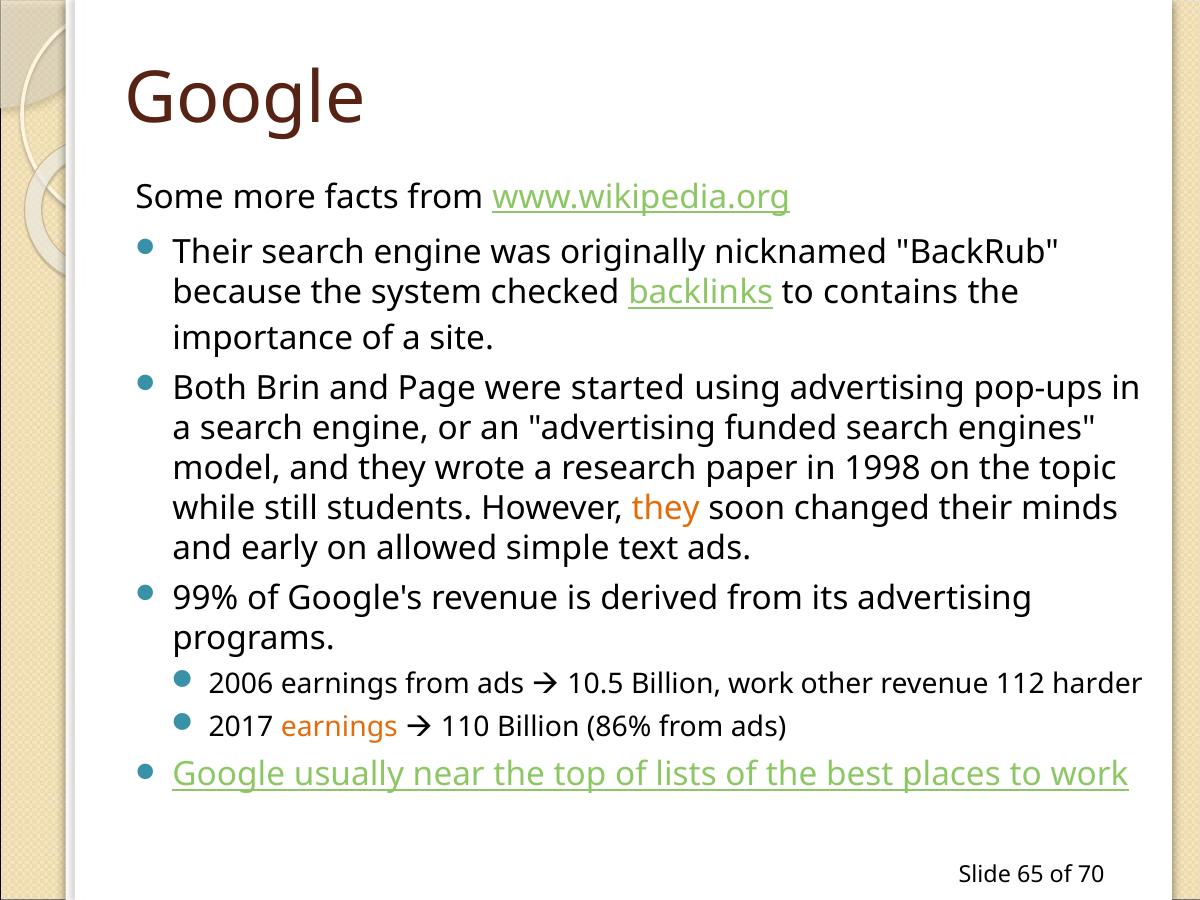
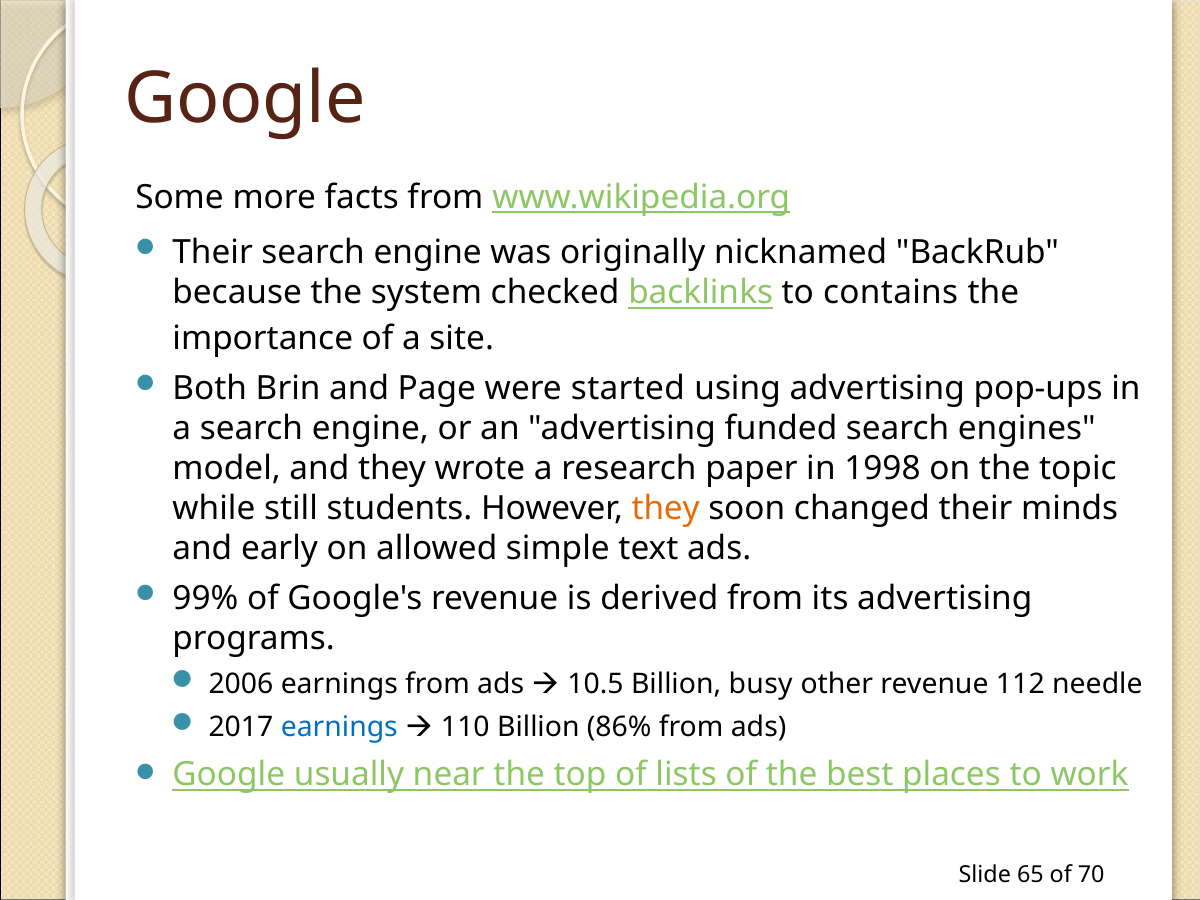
Billion work: work -> busy
harder: harder -> needle
earnings at (339, 727) colour: orange -> blue
